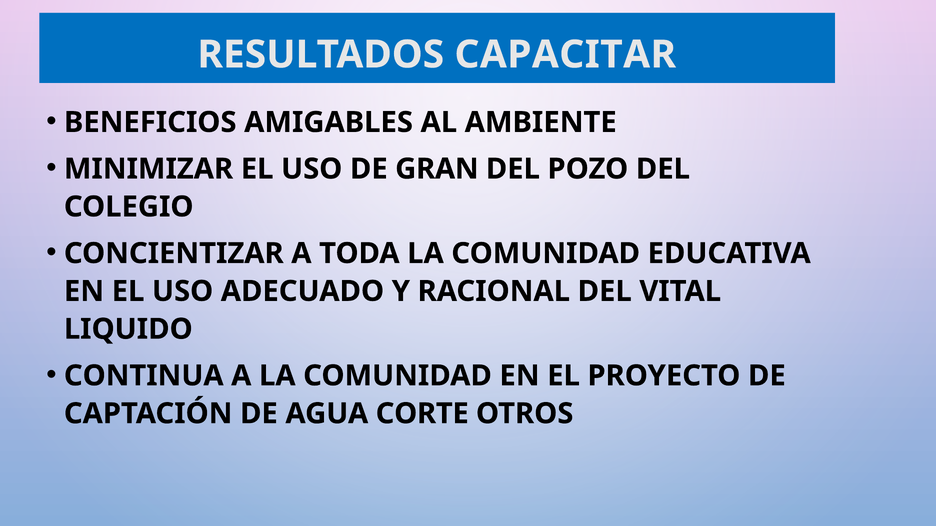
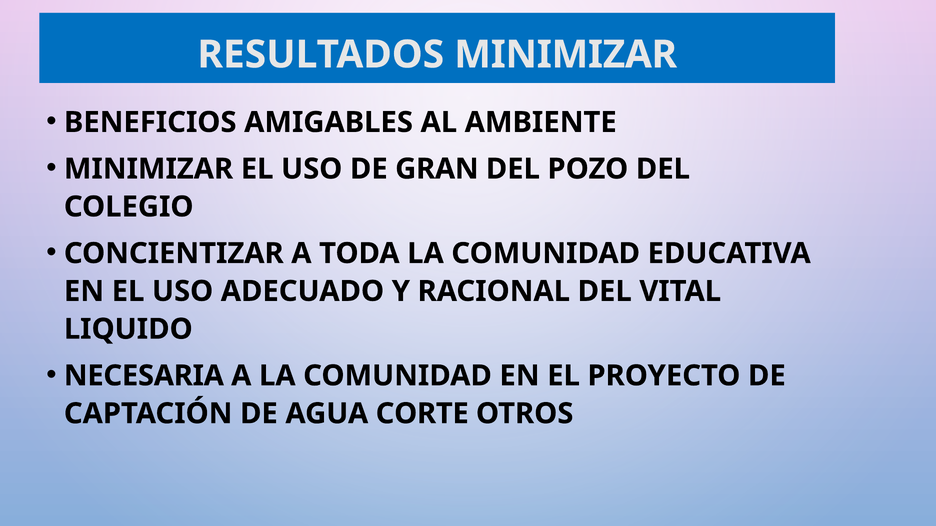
RESULTADOS CAPACITAR: CAPACITAR -> MINIMIZAR
CONTINUA: CONTINUA -> NECESARIA
